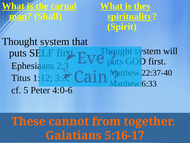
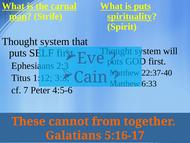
is they: they -> puts
Shall: Shall -> Strife
5: 5 -> 7
4:0-6: 4:0-6 -> 4:5-6
